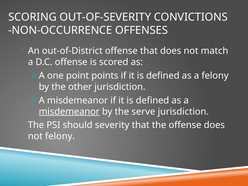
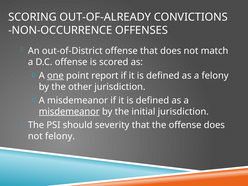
OUT-OF-SEVERITY: OUT-OF-SEVERITY -> OUT-OF-ALREADY
one underline: none -> present
points: points -> report
serve: serve -> initial
